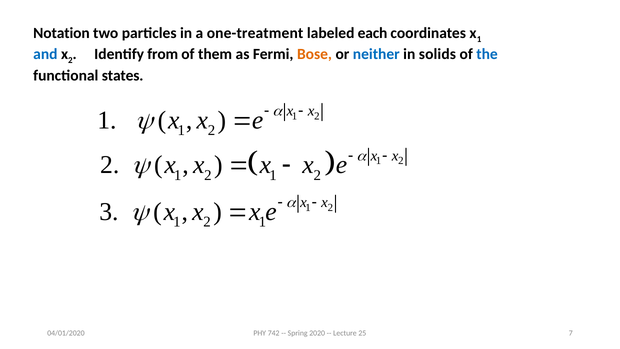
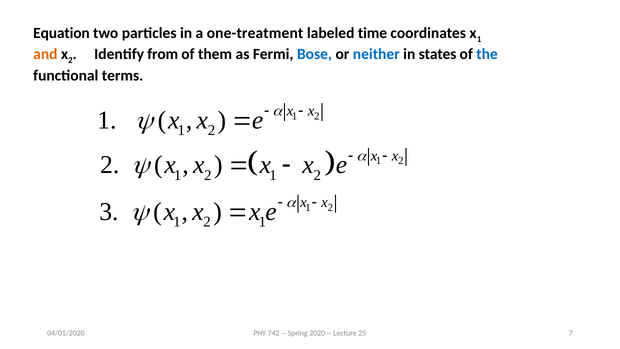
Notation: Notation -> Equation
each: each -> time
and colour: blue -> orange
Bose colour: orange -> blue
solids: solids -> states
states: states -> terms
